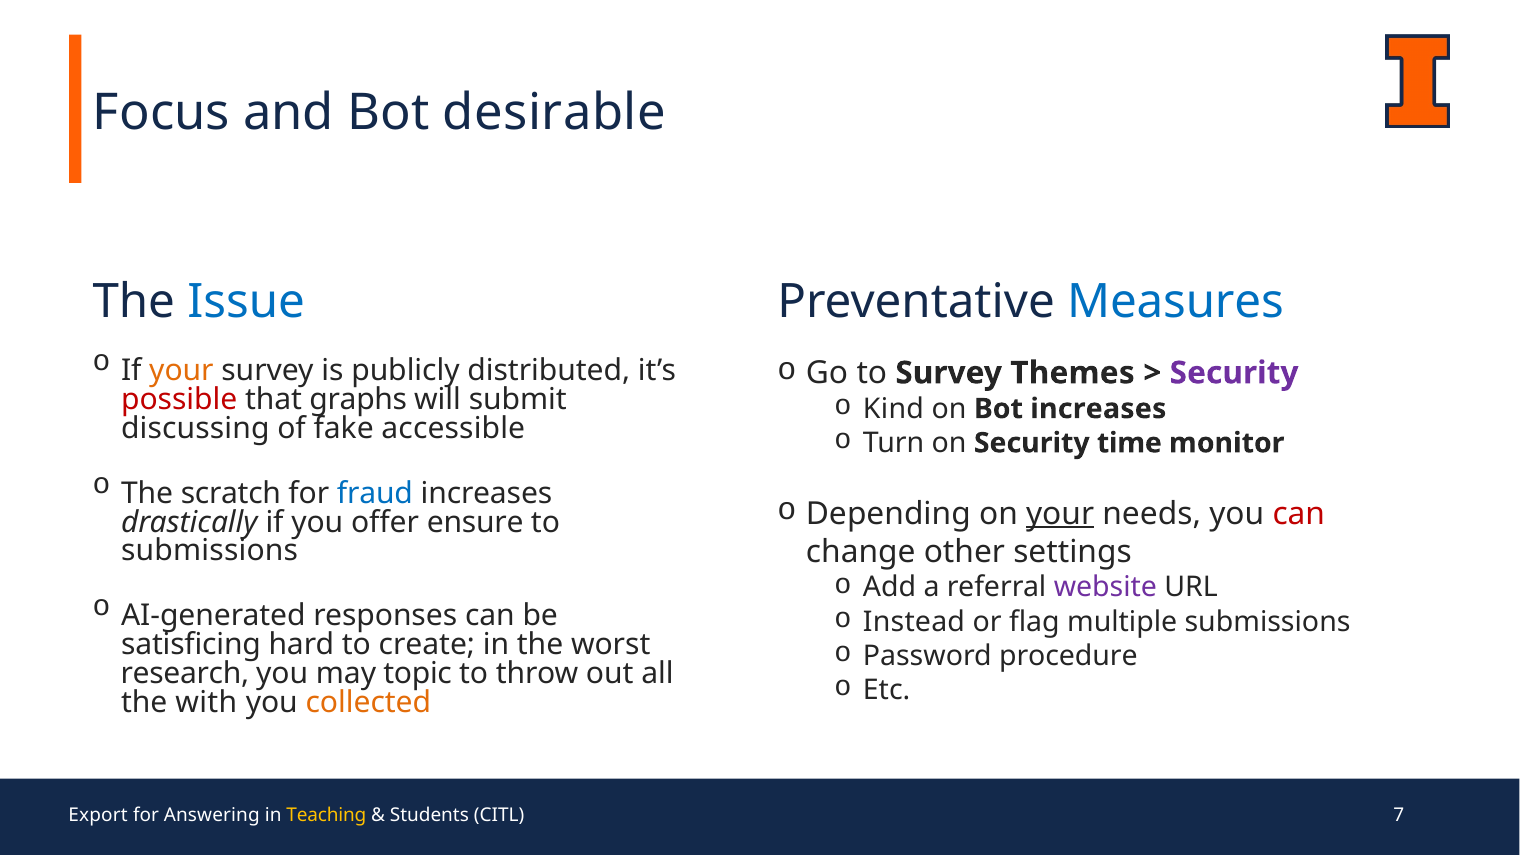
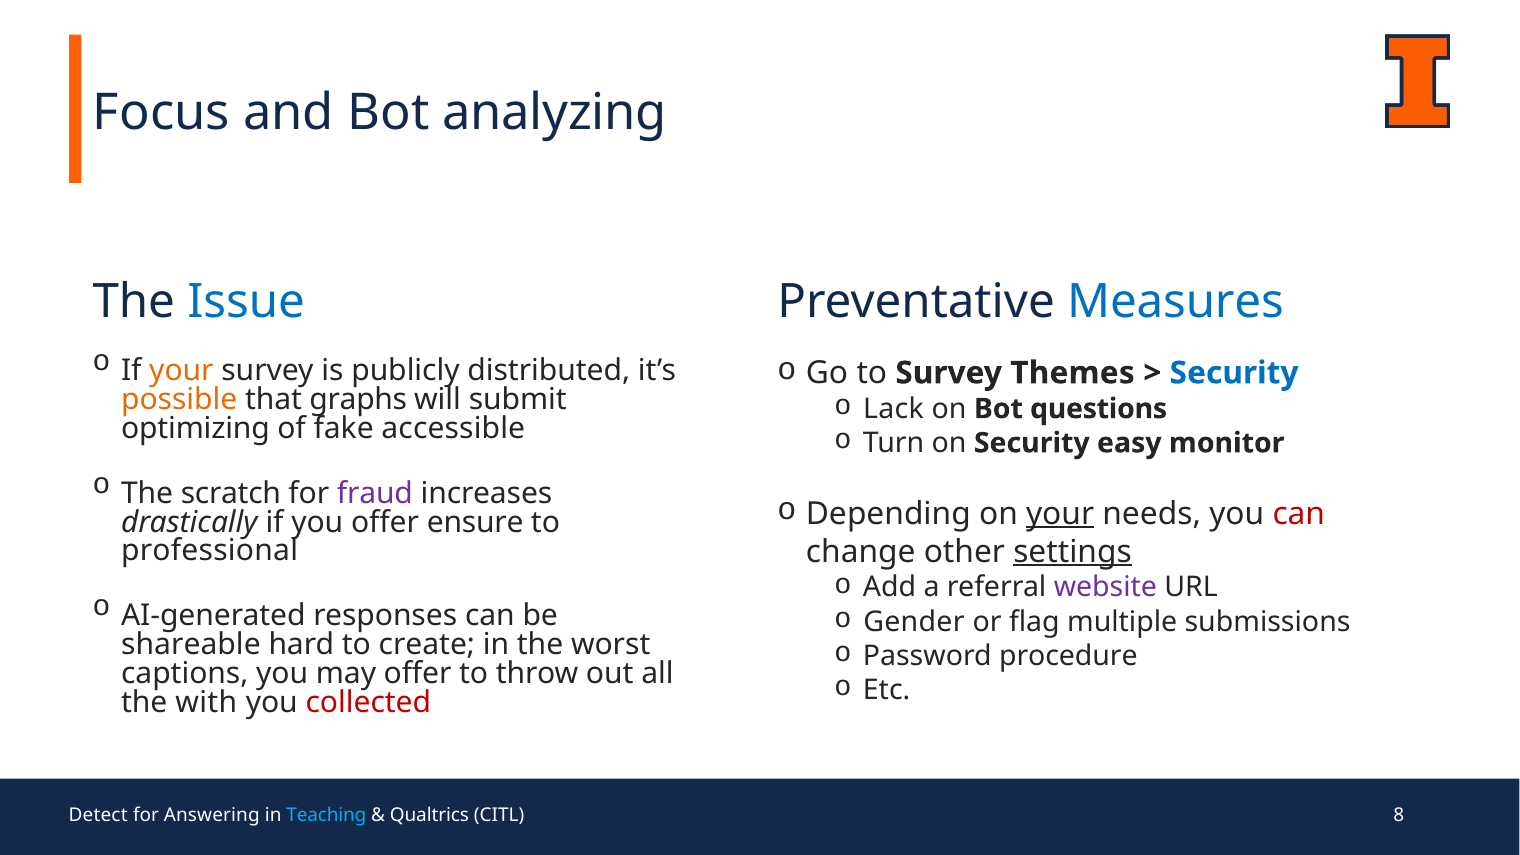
desirable: desirable -> analyzing
Security at (1234, 373) colour: purple -> blue
possible colour: red -> orange
Kind: Kind -> Lack
Bot increases: increases -> questions
discussing: discussing -> optimizing
time: time -> easy
fraud colour: blue -> purple
submissions at (210, 551): submissions -> professional
settings underline: none -> present
Instead: Instead -> Gender
satisficing: satisficing -> shareable
research: research -> captions
may topic: topic -> offer
collected colour: orange -> red
Export: Export -> Detect
Teaching colour: yellow -> light blue
Students: Students -> Qualtrics
7: 7 -> 8
